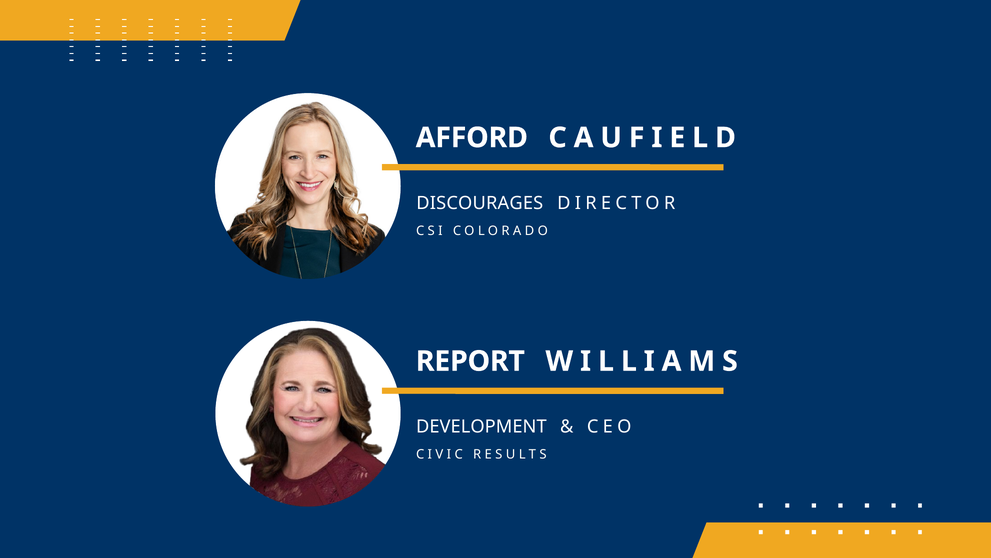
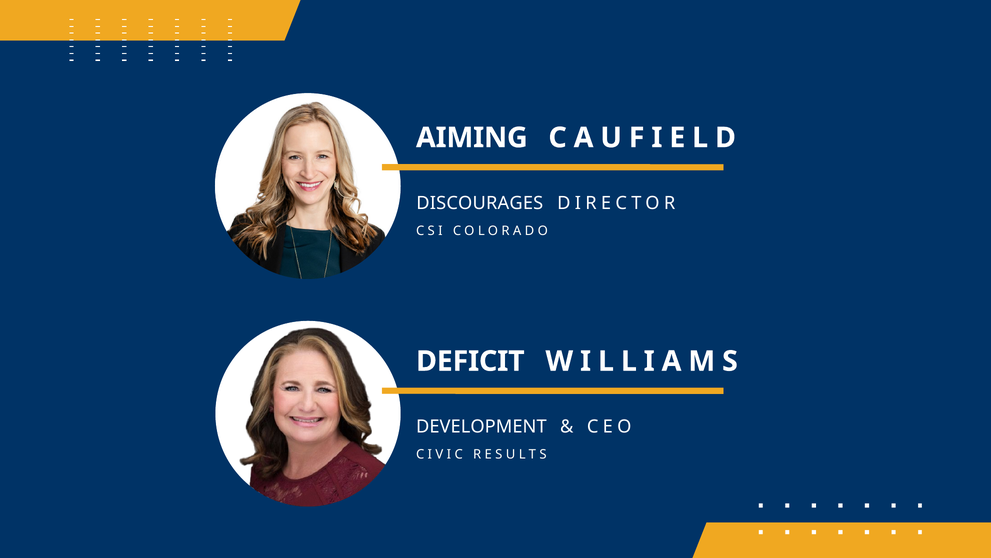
AFFORD: AFFORD -> AIMING
REPORT: REPORT -> DEFICIT
